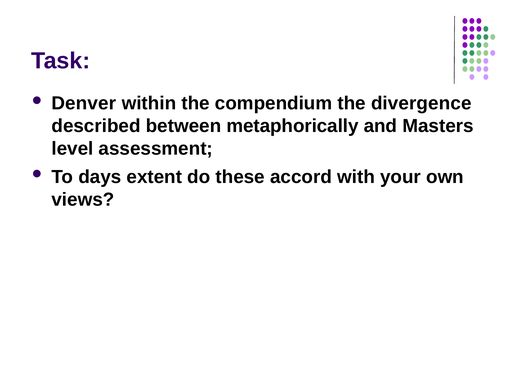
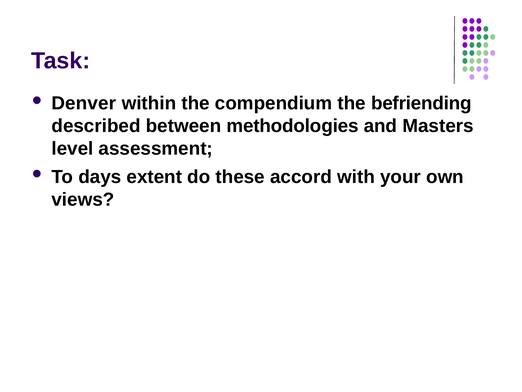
divergence: divergence -> befriending
metaphorically: metaphorically -> methodologies
